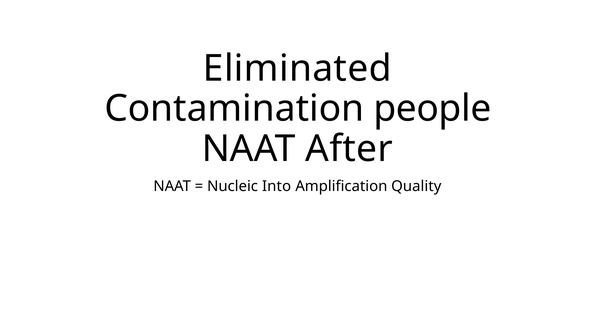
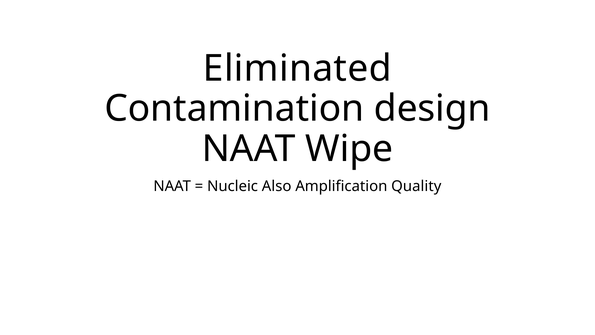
people: people -> design
After: After -> Wipe
Into: Into -> Also
